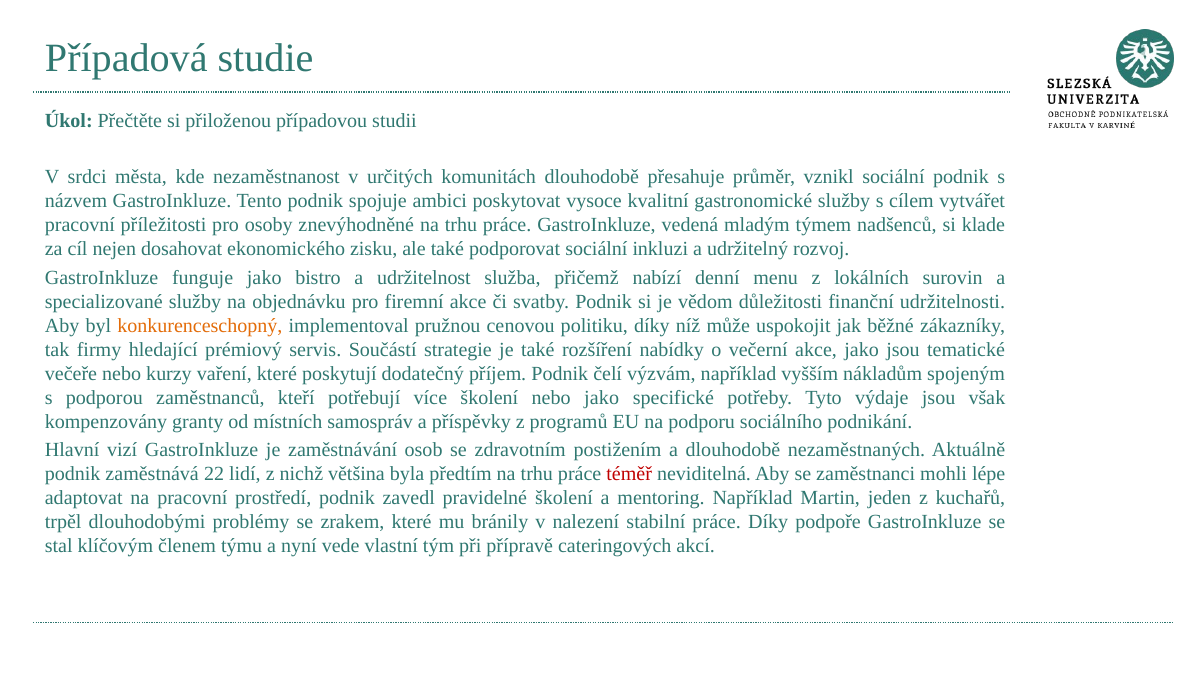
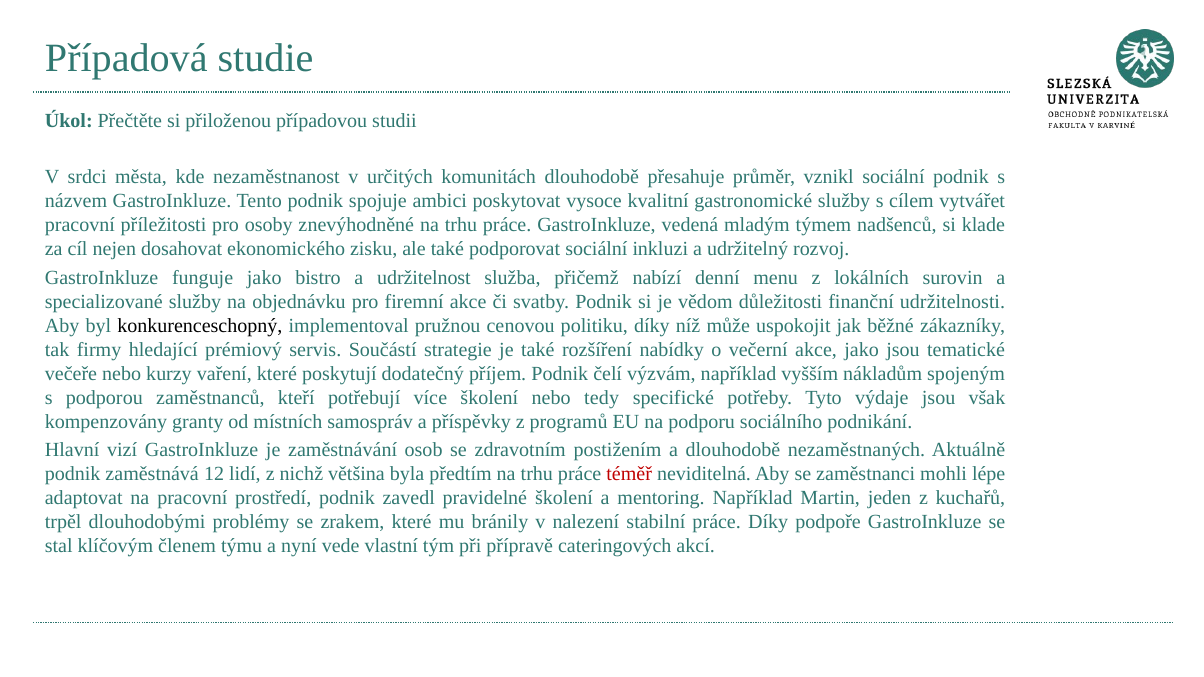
konkurenceschopný colour: orange -> black
nebo jako: jako -> tedy
22: 22 -> 12
